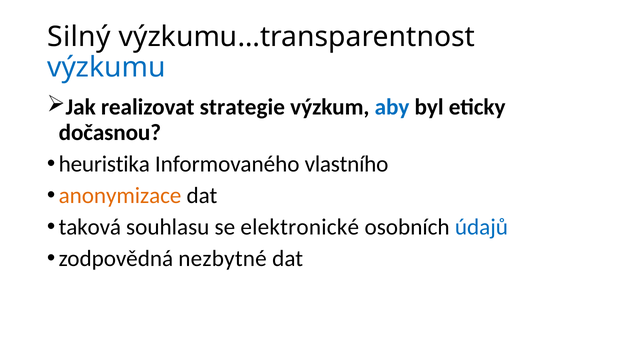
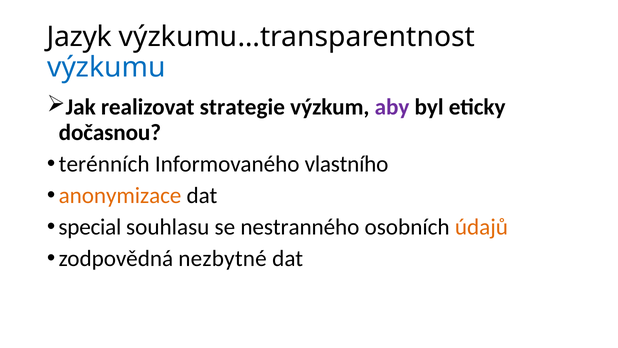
Silný: Silný -> Jazyk
aby colour: blue -> purple
heuristika: heuristika -> terénních
taková: taková -> special
elektronické: elektronické -> nestranného
údajů colour: blue -> orange
